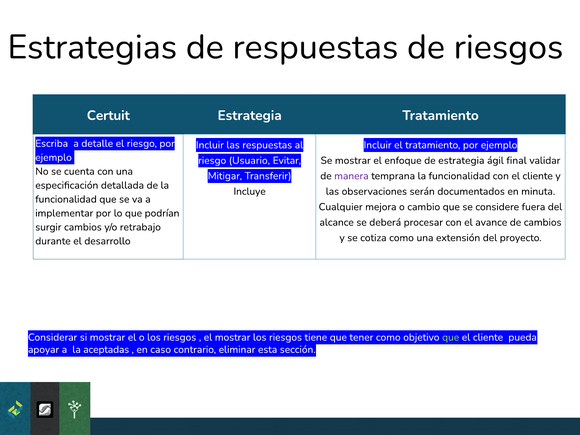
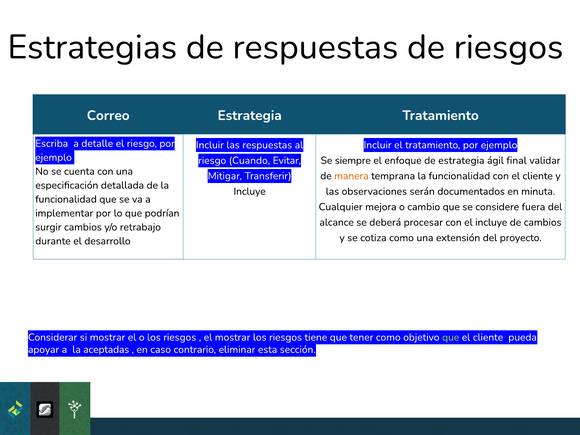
Certuit: Certuit -> Correo
Usuario: Usuario -> Cuando
Se mostrar: mostrar -> siempre
manera colour: purple -> orange
el avance: avance -> incluye
